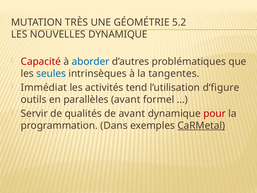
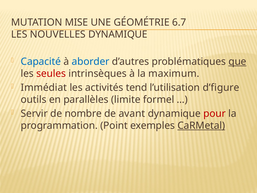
TRÈS: TRÈS -> MISE
5.2: 5.2 -> 6.7
Capacité colour: red -> blue
que underline: none -> present
seules colour: blue -> red
tangentes: tangentes -> maximum
parallèles avant: avant -> limite
qualités: qualités -> nombre
Dans: Dans -> Point
